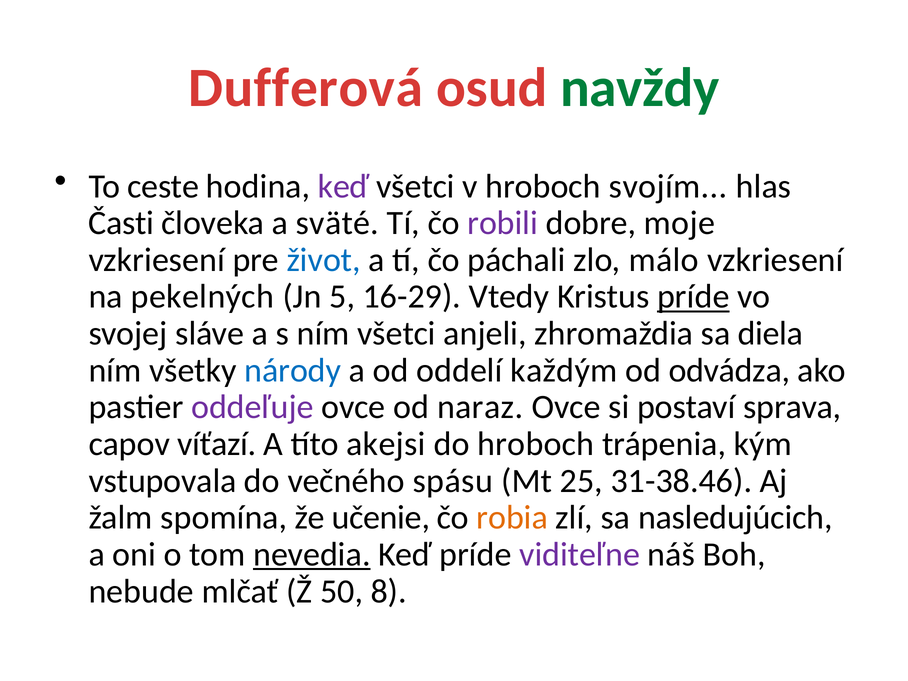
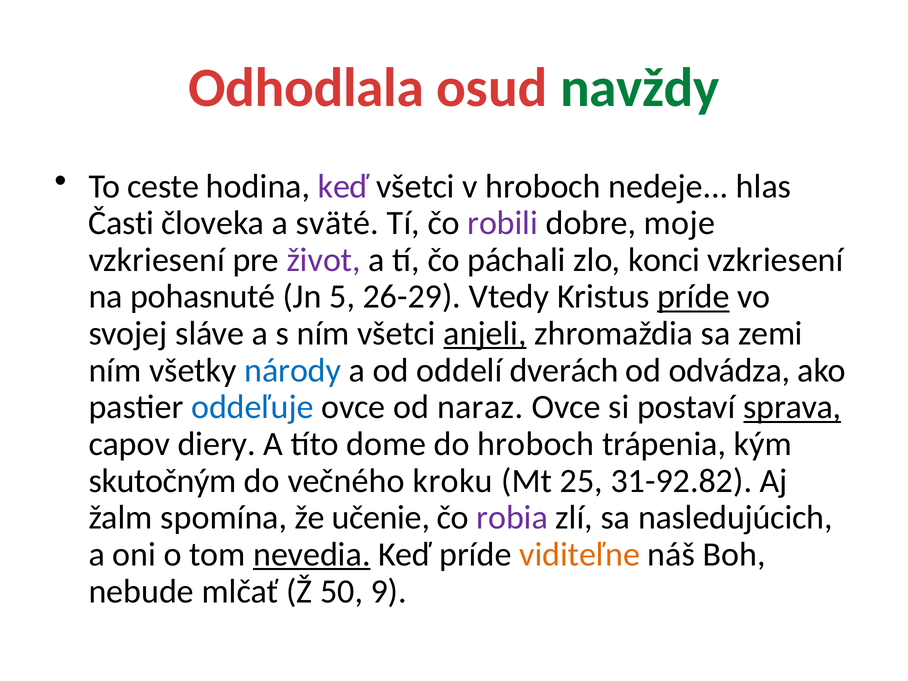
Dufferová: Dufferová -> Odhodlala
svojím: svojím -> nedeje
život colour: blue -> purple
málo: málo -> konci
pekelných: pekelných -> pohasnuté
16-29: 16-29 -> 26-29
anjeli underline: none -> present
diela: diela -> zemi
každým: každým -> dverách
oddeľuje colour: purple -> blue
sprava underline: none -> present
víťazí: víťazí -> diery
akejsi: akejsi -> dome
vstupovala: vstupovala -> skutočným
spásu: spásu -> kroku
31-38.46: 31-38.46 -> 31-92.82
robia colour: orange -> purple
viditeľne colour: purple -> orange
8: 8 -> 9
